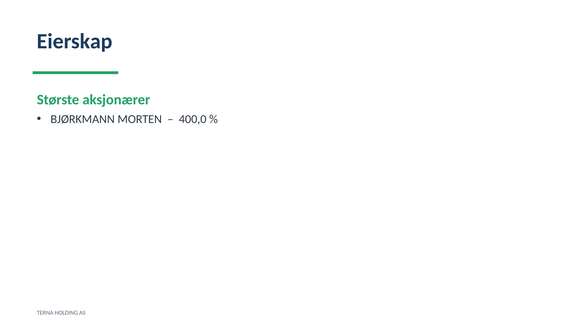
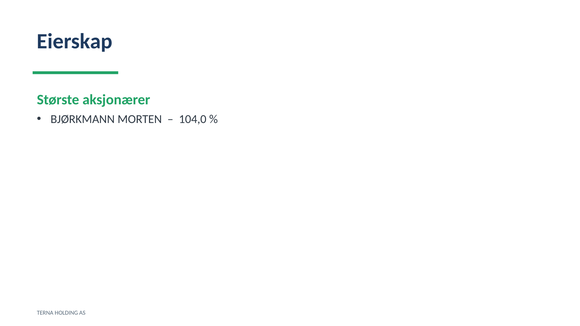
400,0: 400,0 -> 104,0
